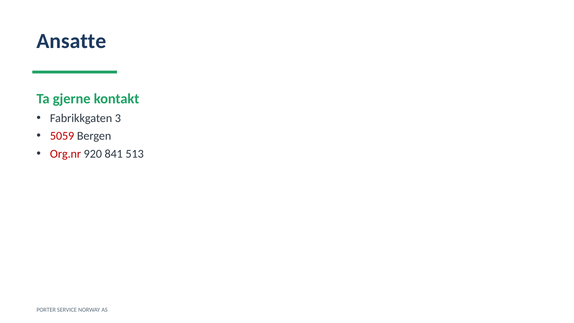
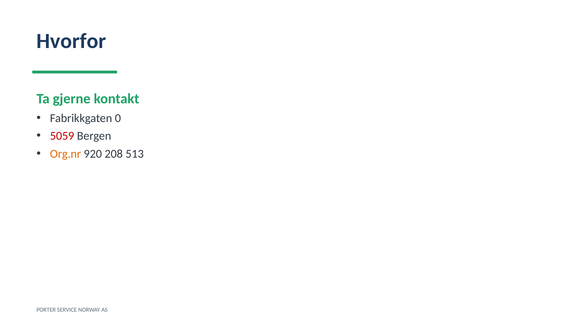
Ansatte: Ansatte -> Hvorfor
3: 3 -> 0
Org.nr colour: red -> orange
841: 841 -> 208
